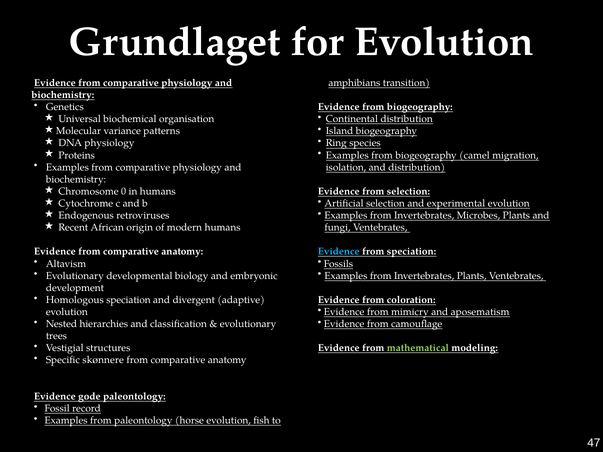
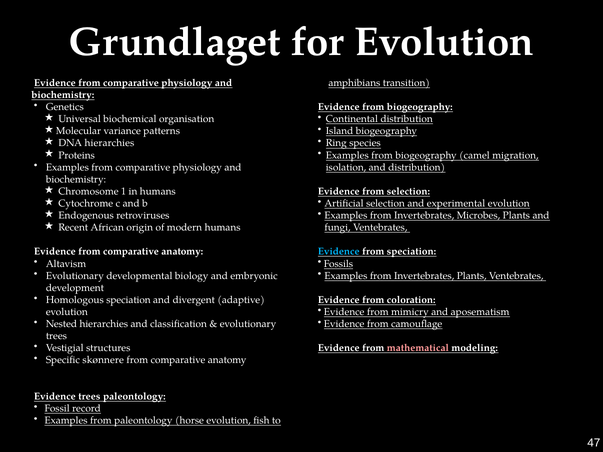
DNA physiology: physiology -> hierarchies
0: 0 -> 1
mathematical colour: light green -> pink
Evidence gode: gode -> trees
